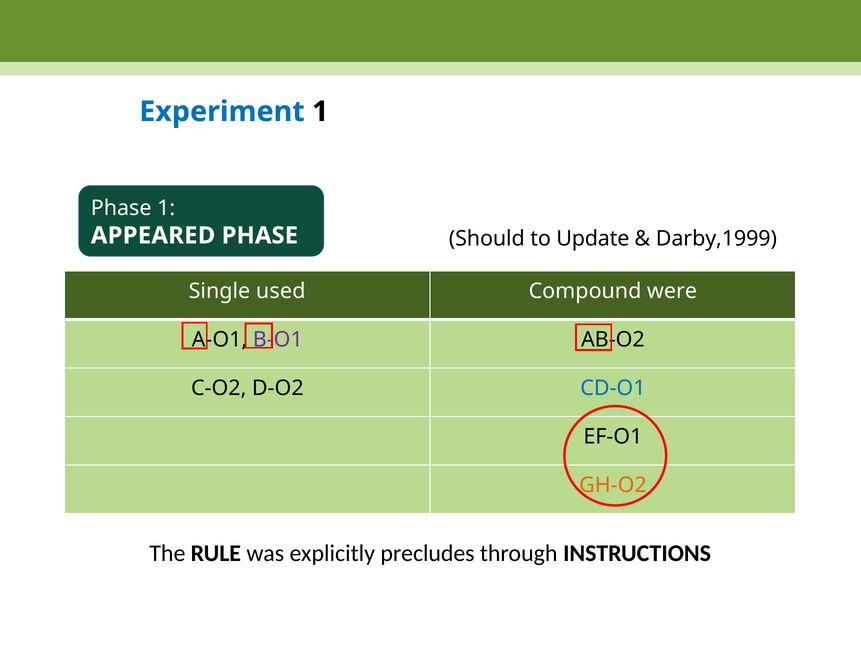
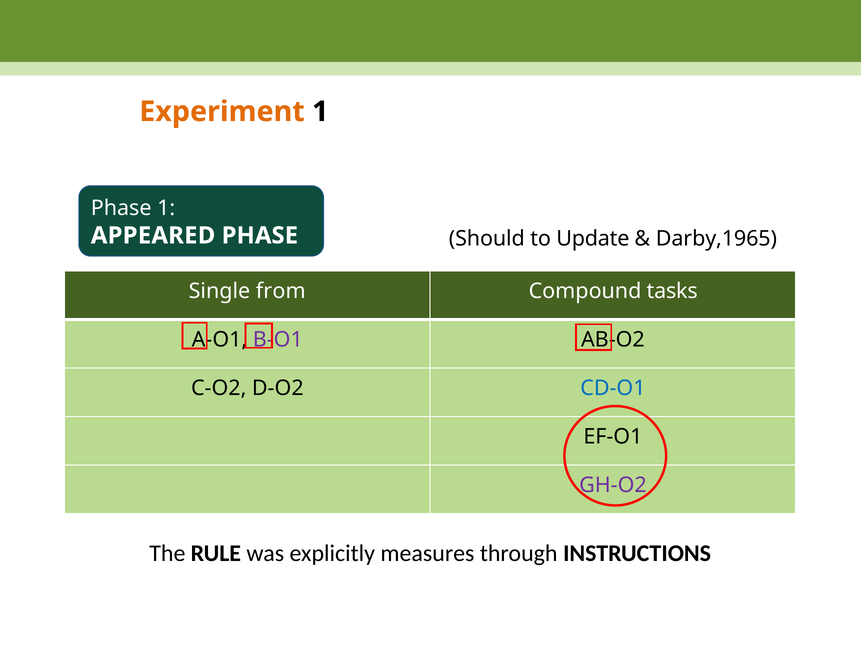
Experiment colour: blue -> orange
Darby,1999: Darby,1999 -> Darby,1965
used: used -> from
were: were -> tasks
GH-O2 colour: orange -> purple
precludes: precludes -> measures
